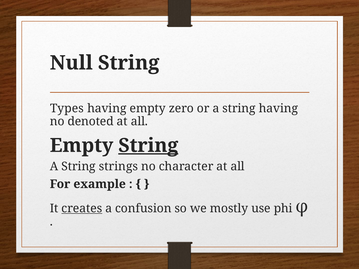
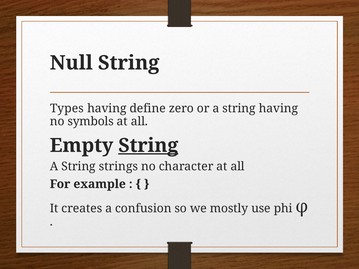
having empty: empty -> define
denoted: denoted -> symbols
creates underline: present -> none
